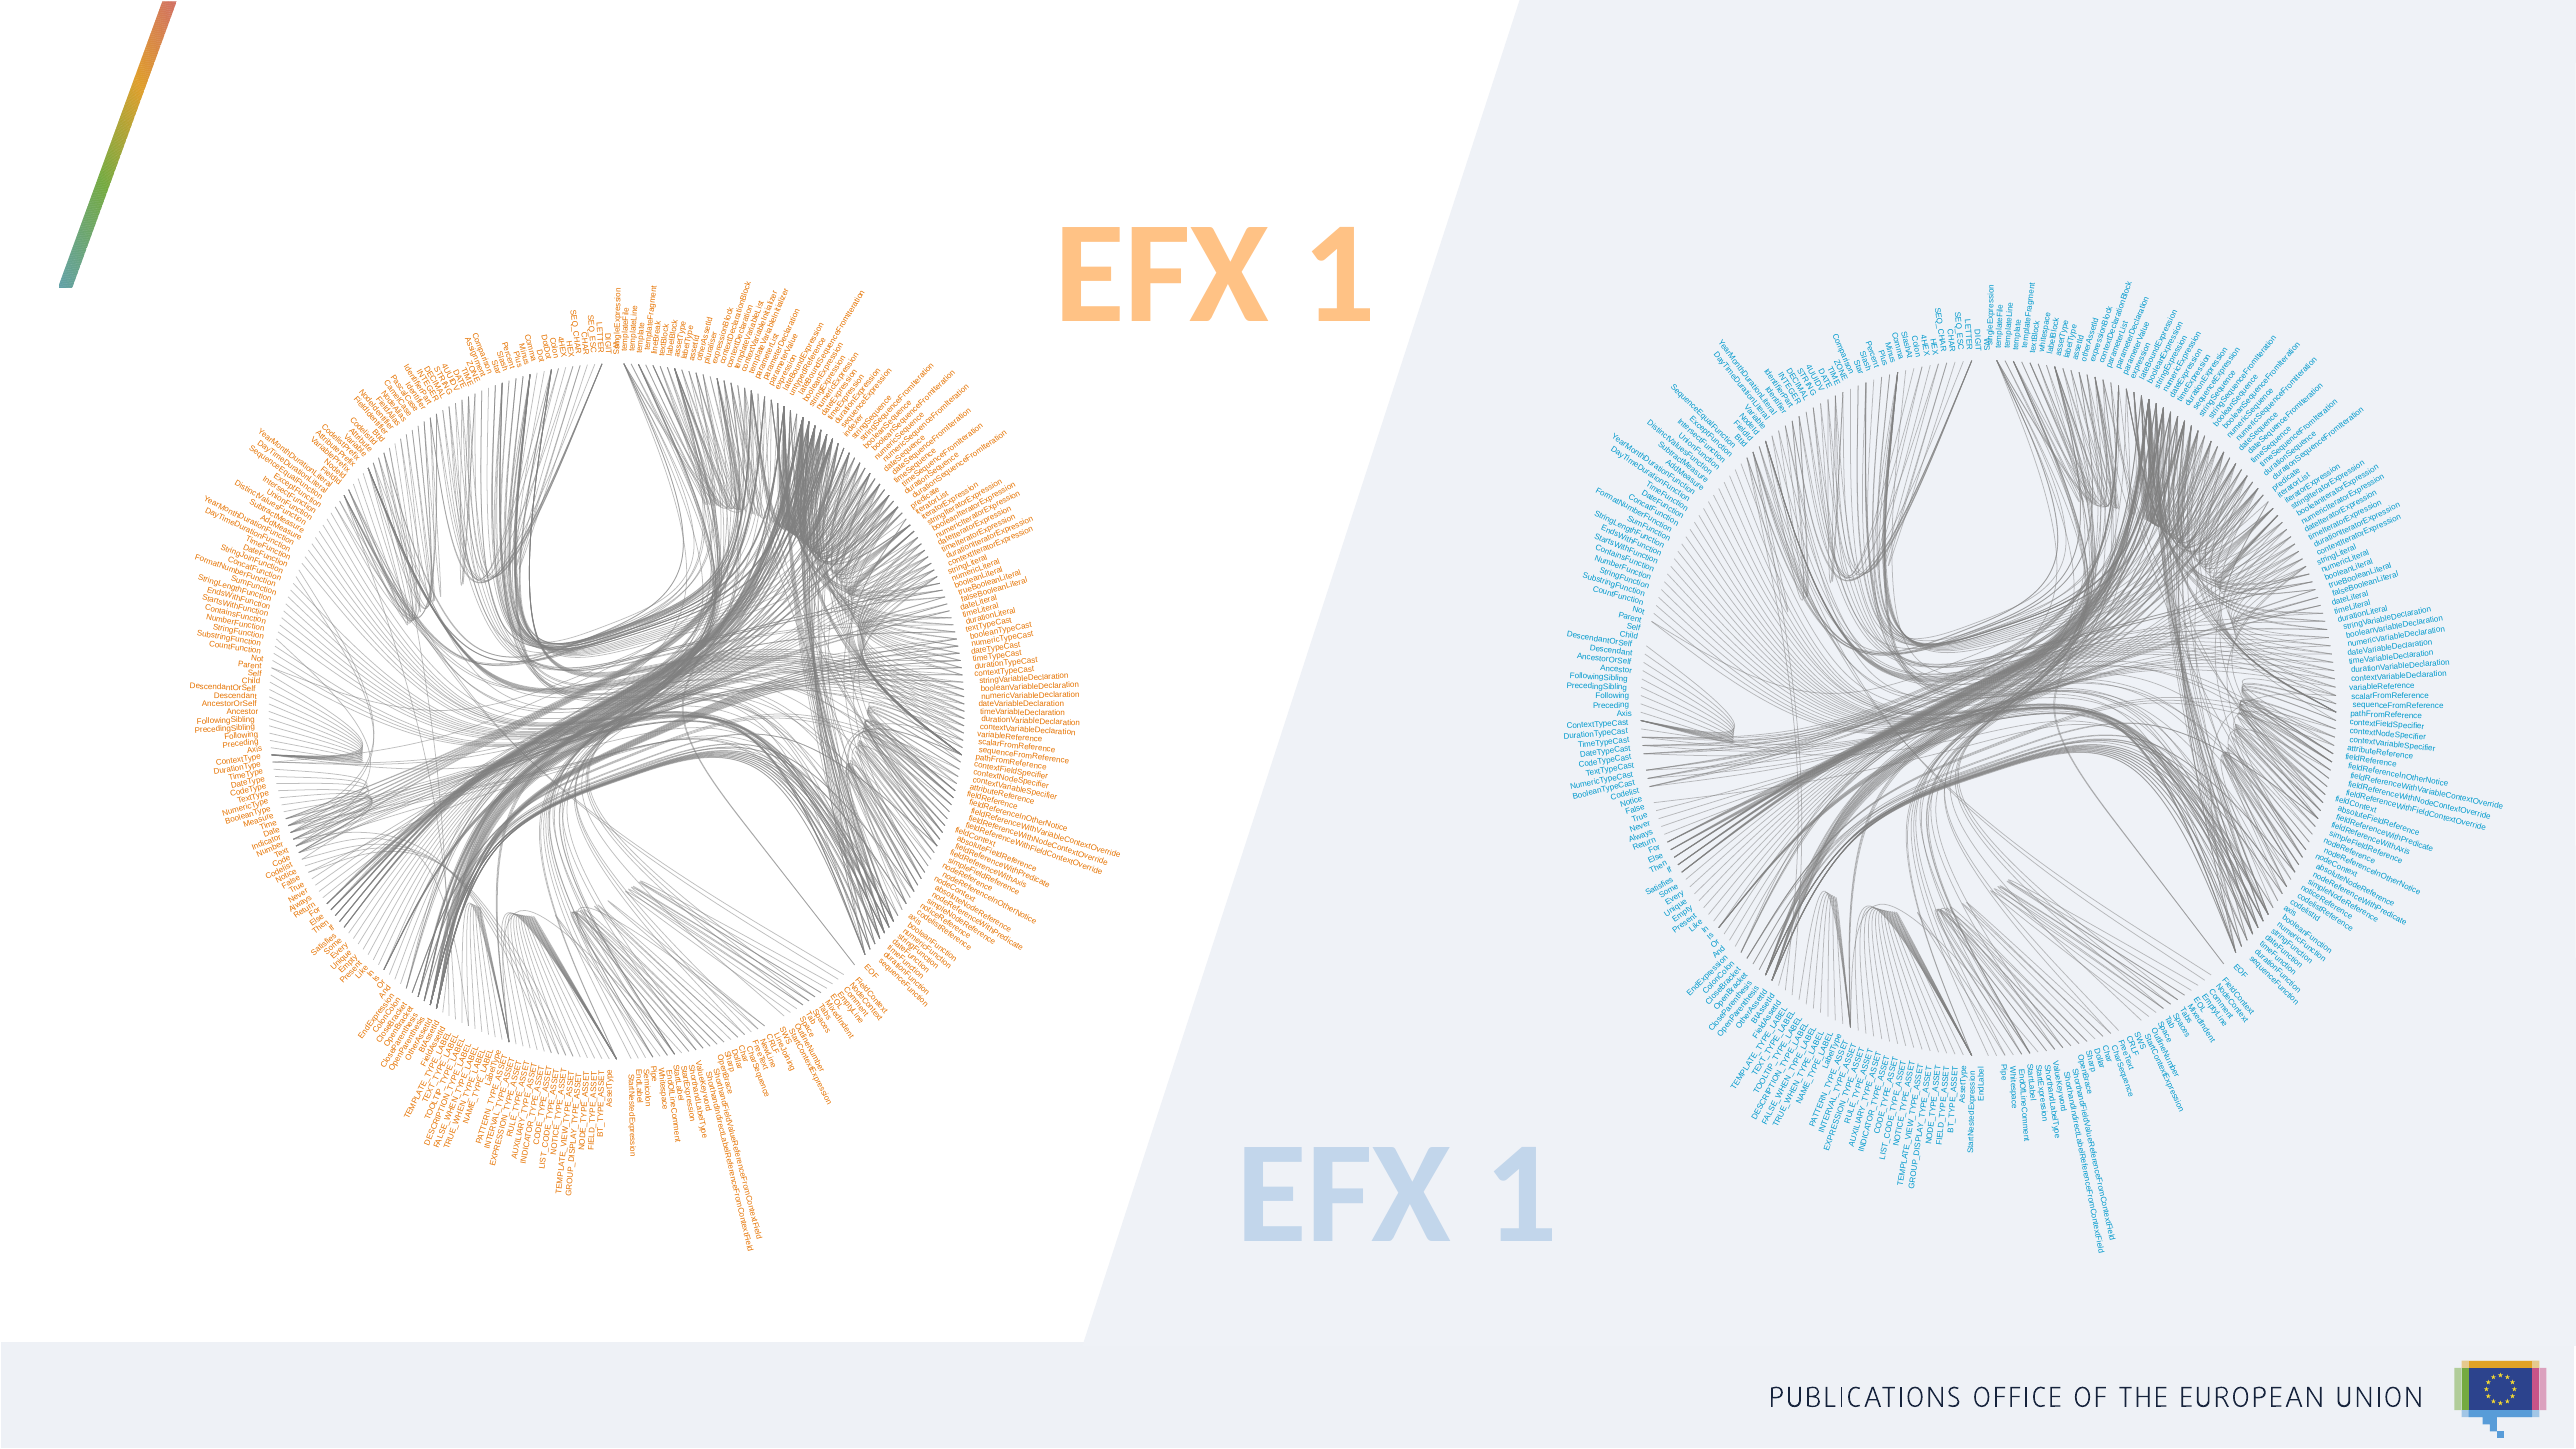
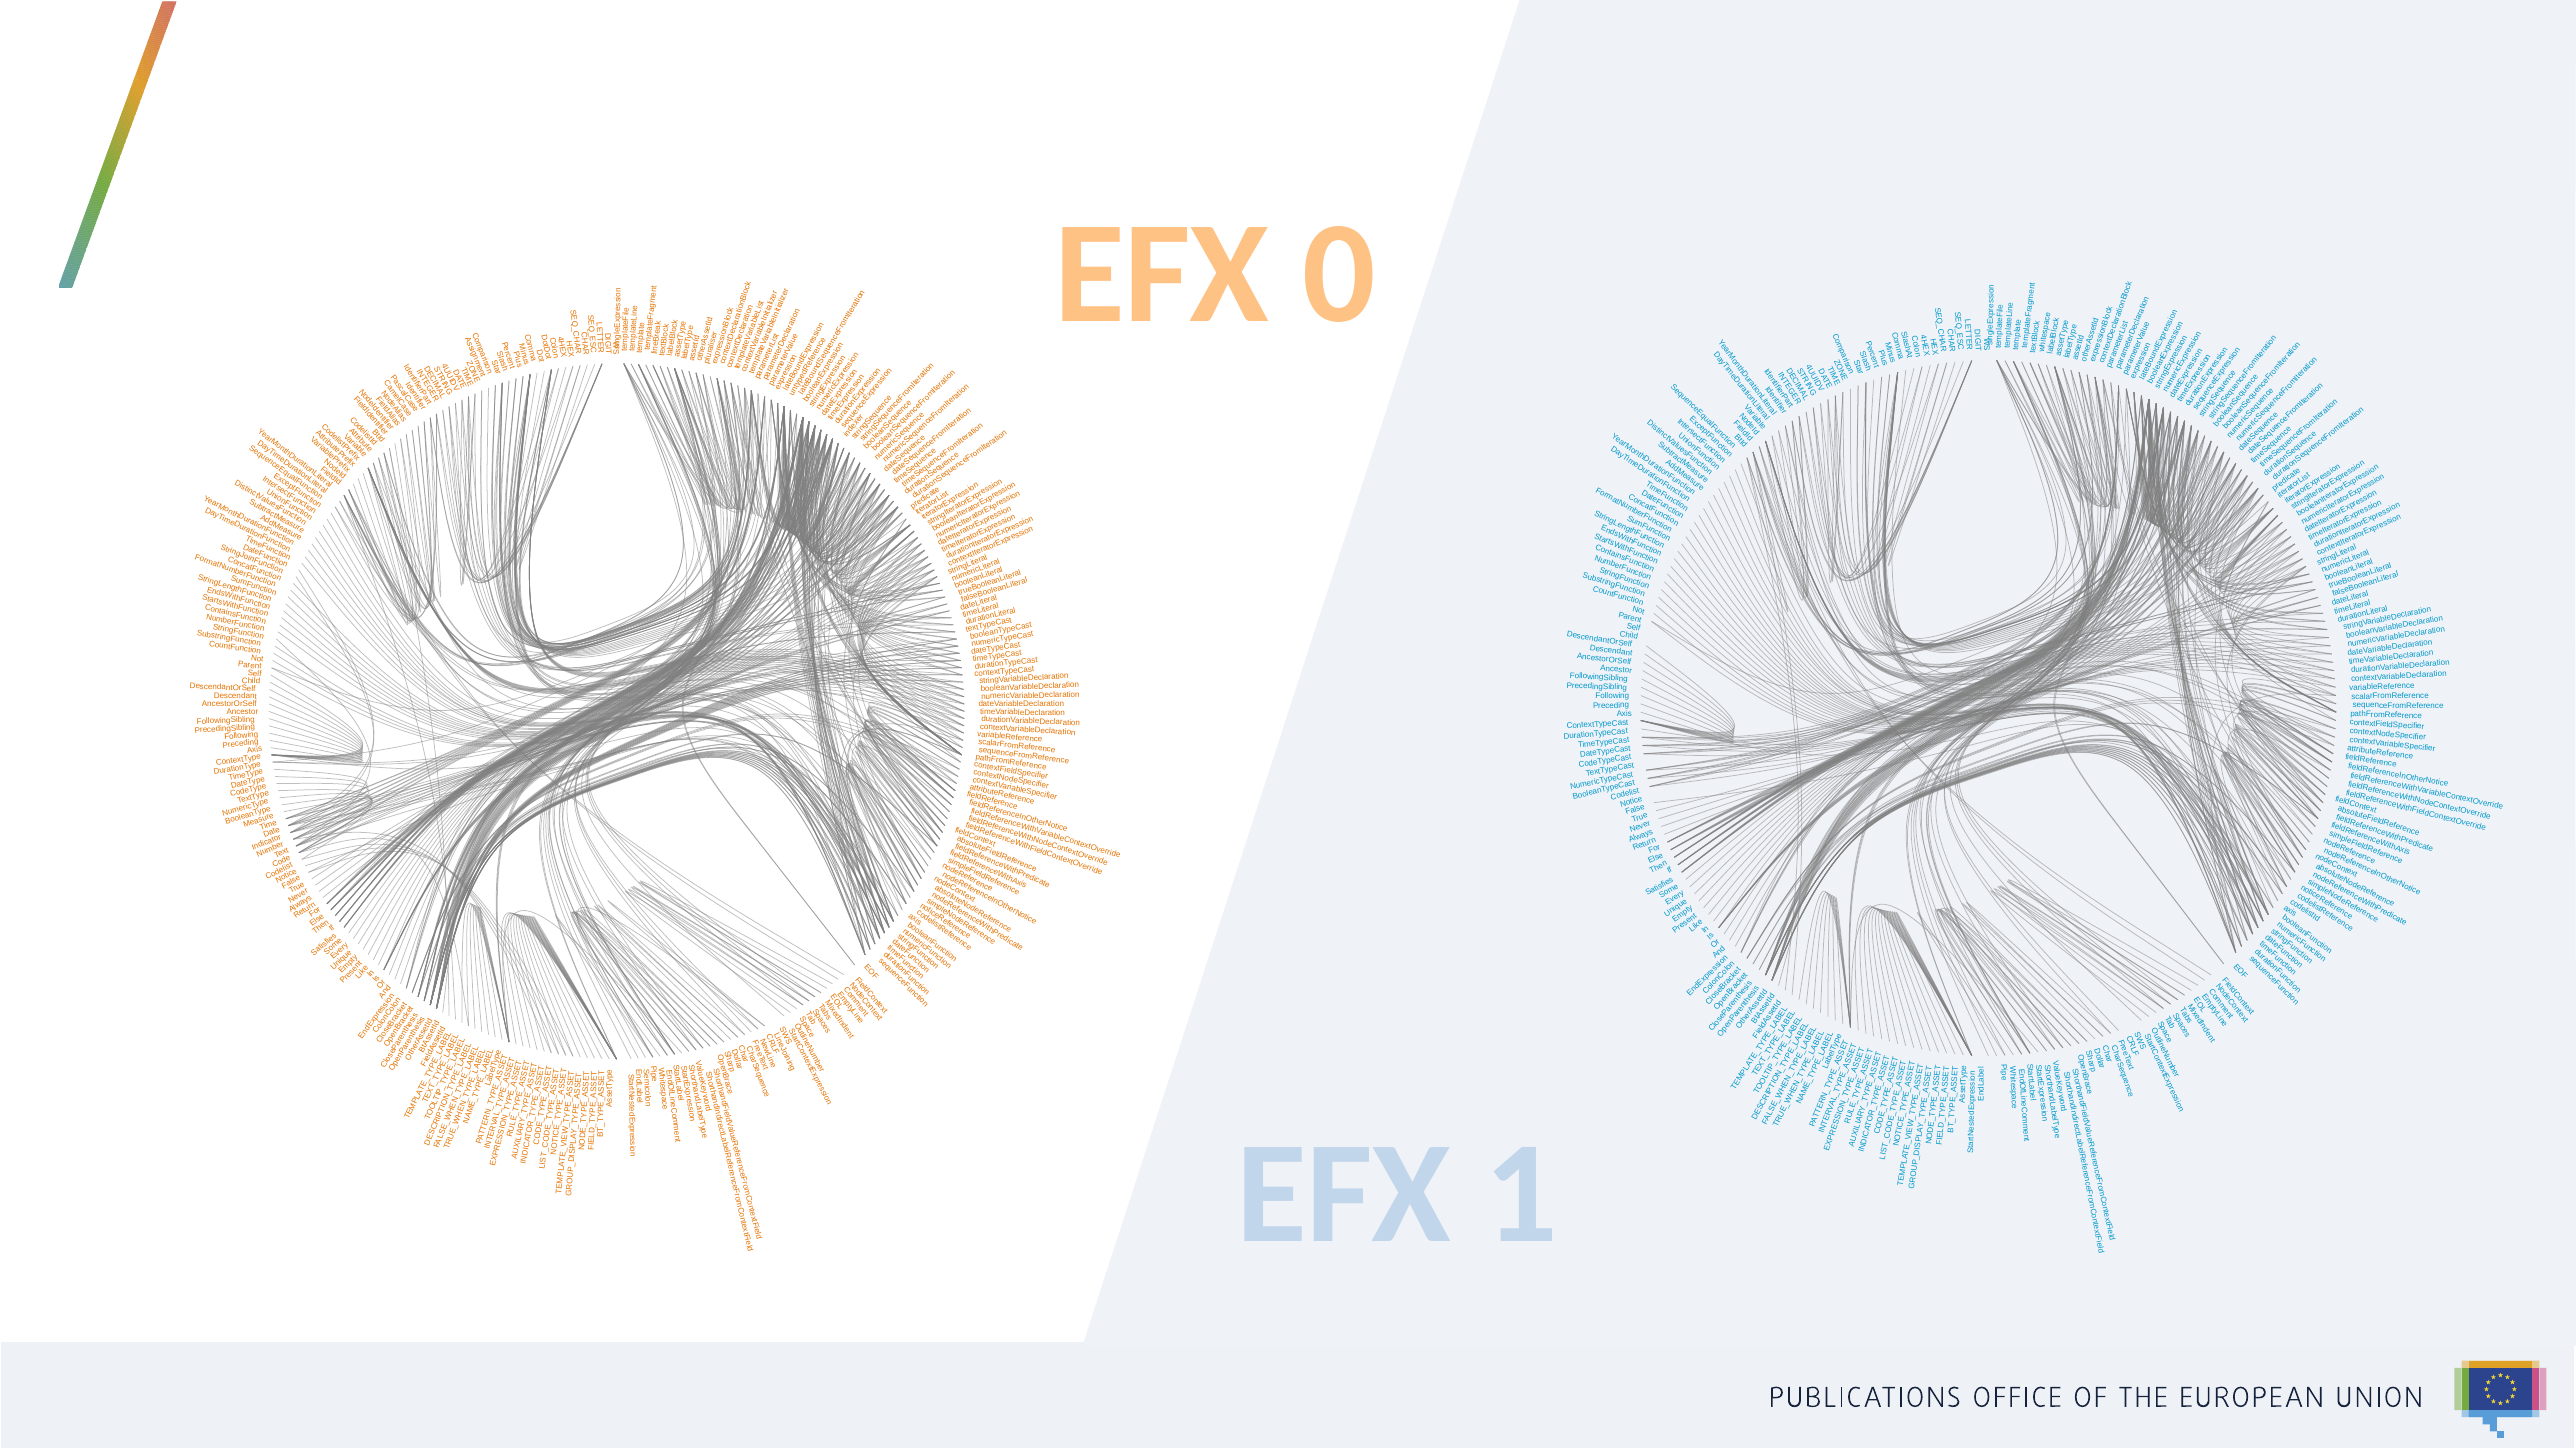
1 at (1339, 274): 1 -> 0
